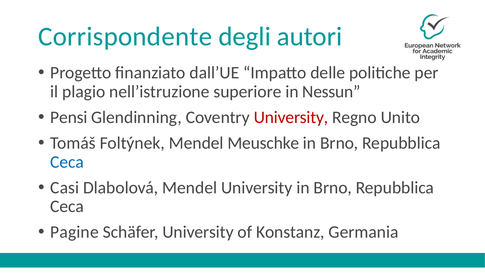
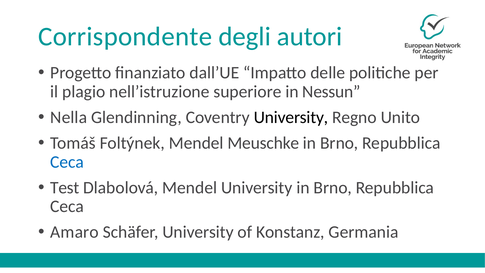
Pensi: Pensi -> Nella
University at (291, 117) colour: red -> black
Casi: Casi -> Test
Pagine: Pagine -> Amaro
